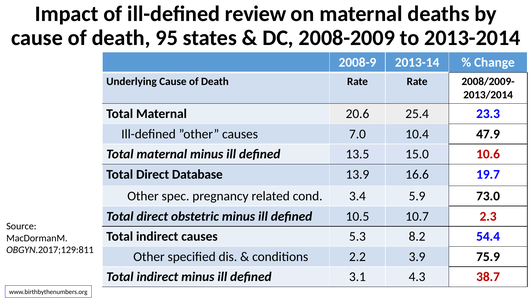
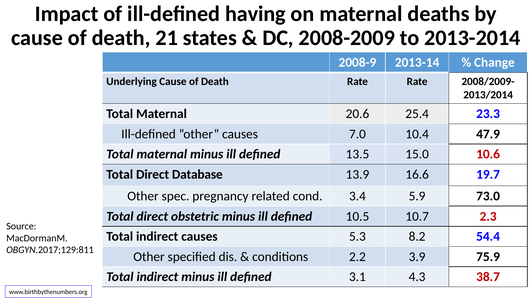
review: review -> having
95: 95 -> 21
